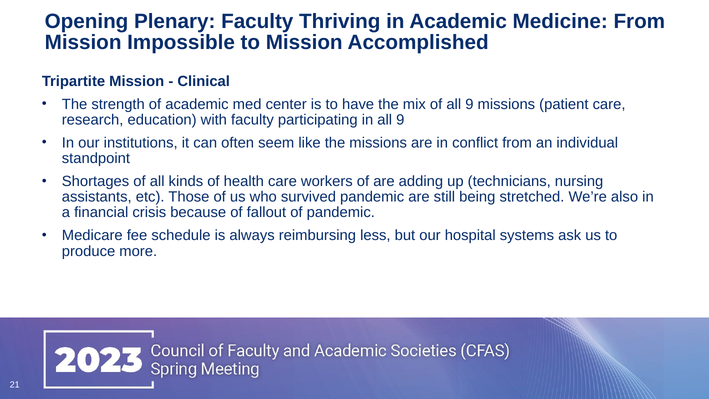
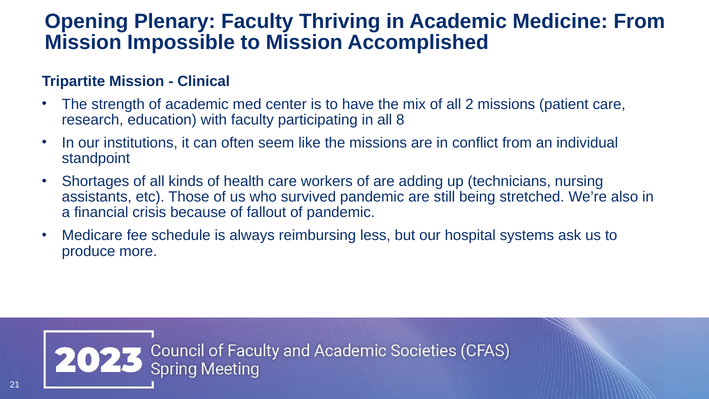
of all 9: 9 -> 2
in all 9: 9 -> 8
